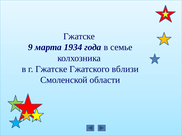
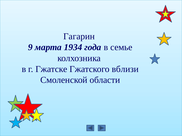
Гжатске at (79, 37): Гжатске -> Гагарин
